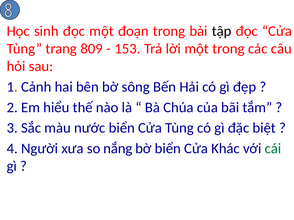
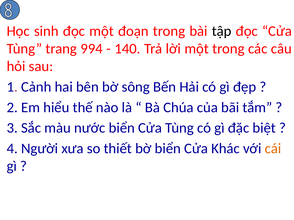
809: 809 -> 994
153: 153 -> 140
nắng: nắng -> thiết
cái colour: green -> orange
